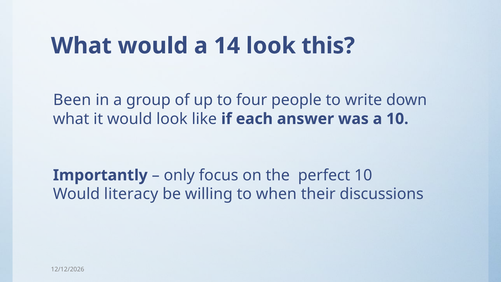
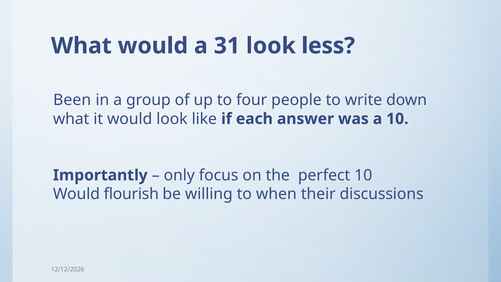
14: 14 -> 31
this: this -> less
literacy: literacy -> flourish
